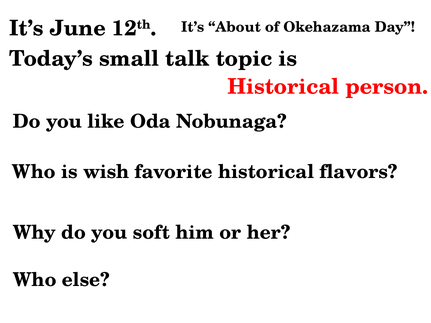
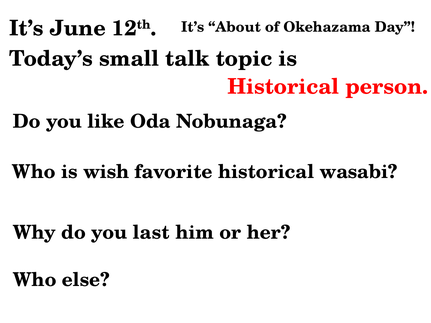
flavors: flavors -> wasabi
soft: soft -> last
